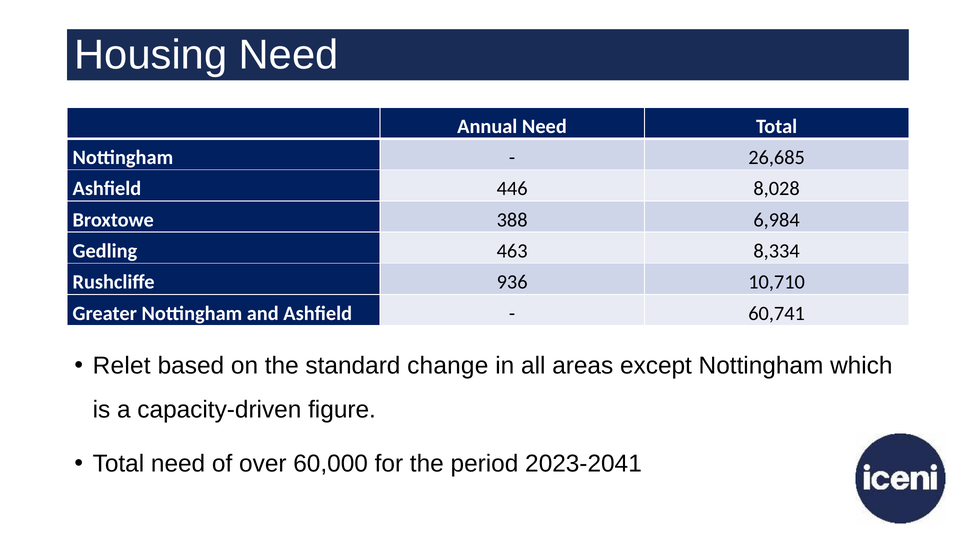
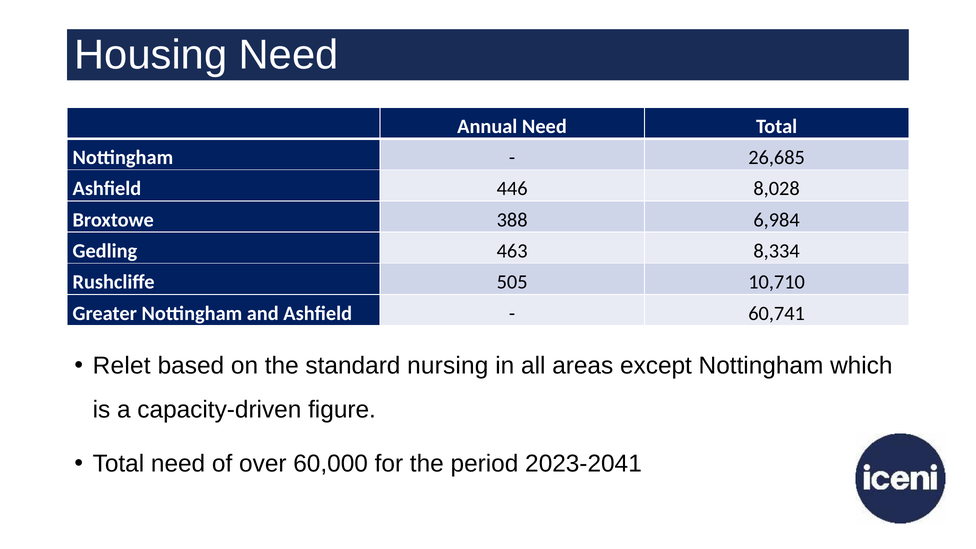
936: 936 -> 505
change: change -> nursing
